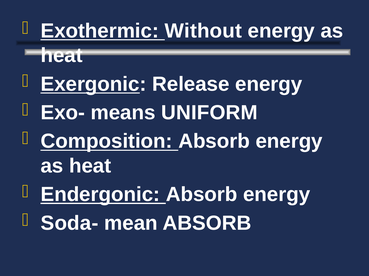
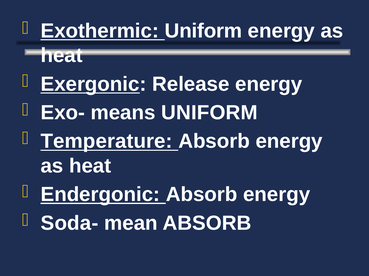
Exothermic Without: Without -> Uniform
Composition: Composition -> Temperature
